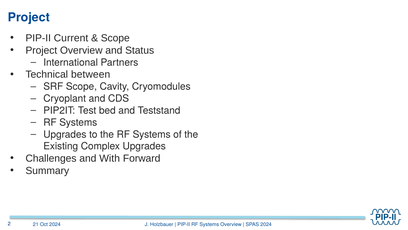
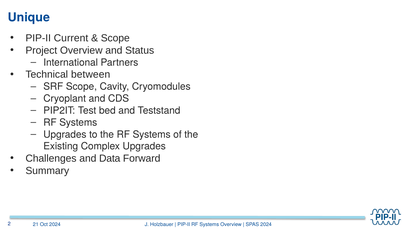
Project at (29, 17): Project -> Unique
With: With -> Data
